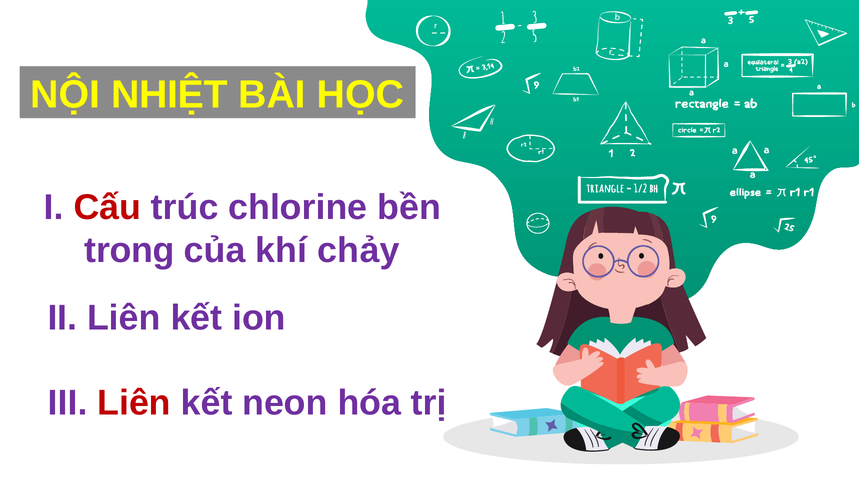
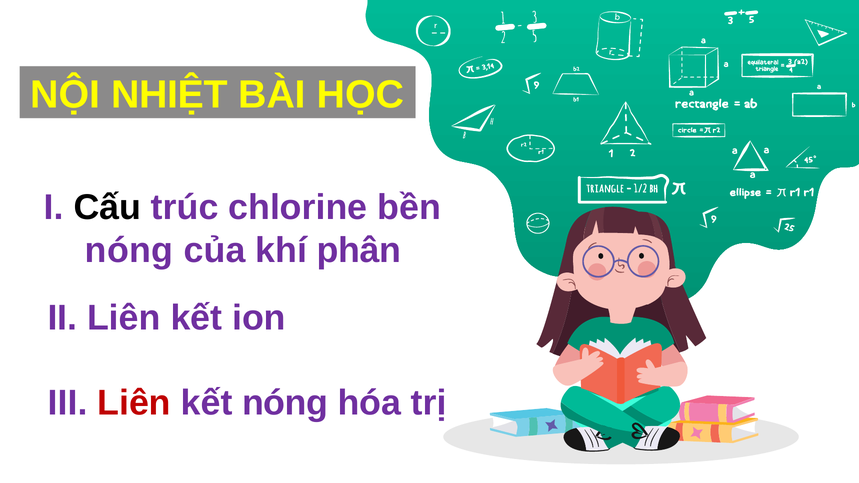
Cấu colour: red -> black
trong at (129, 250): trong -> nóng
chảy: chảy -> phân
kết neon: neon -> nóng
